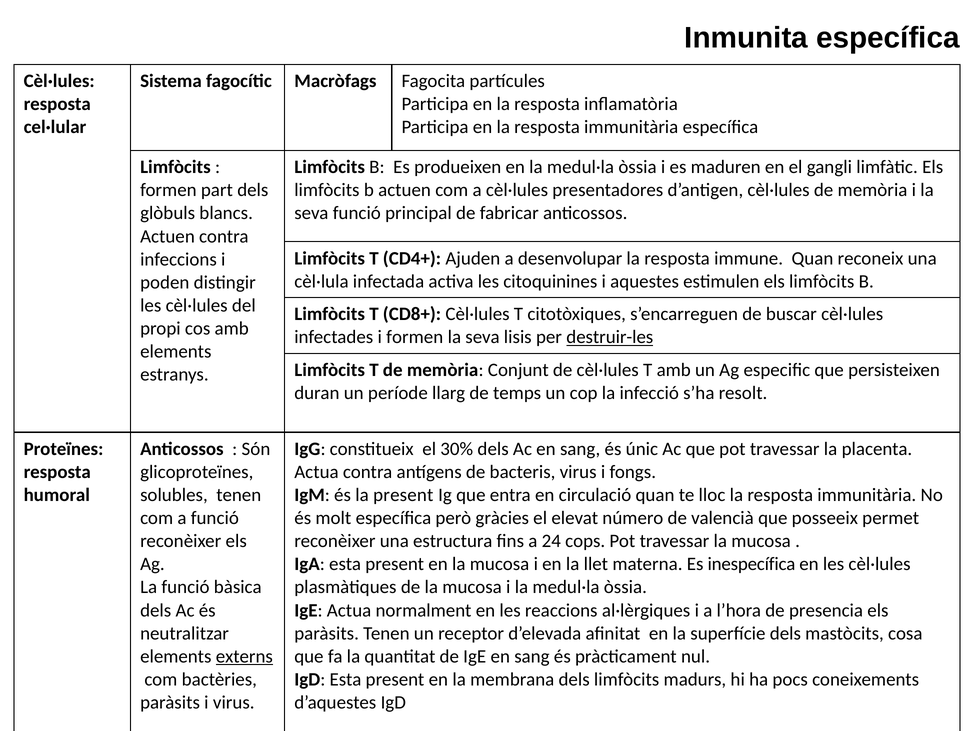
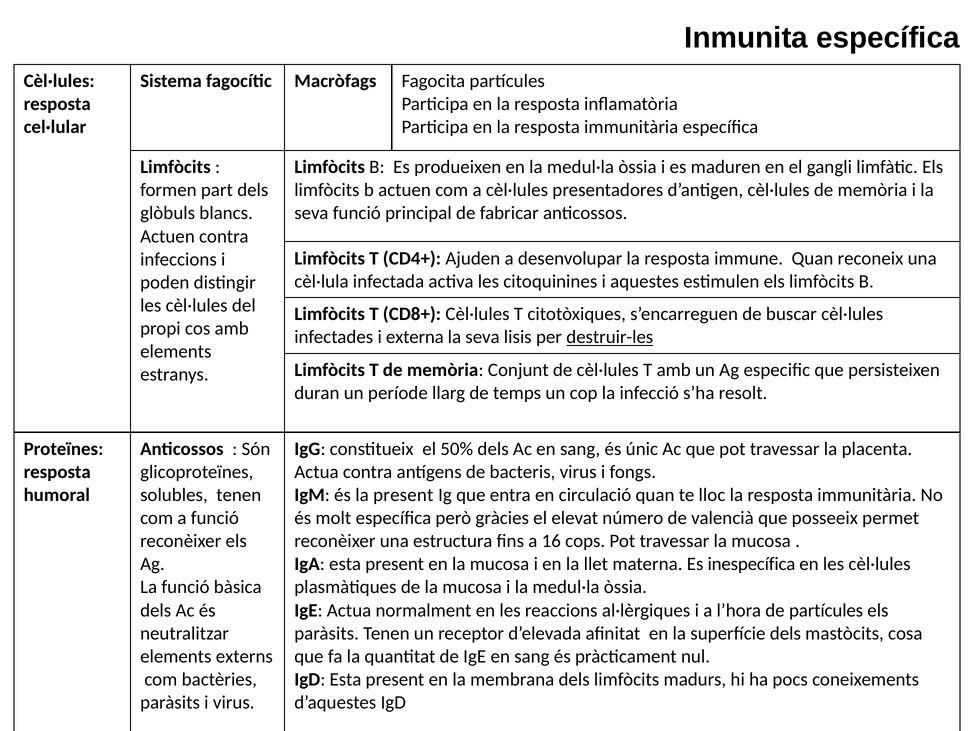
i formen: formen -> externa
30%: 30% -> 50%
24: 24 -> 16
de presencia: presencia -> partícules
externs underline: present -> none
